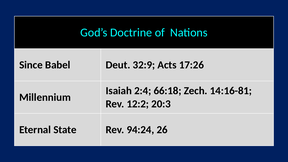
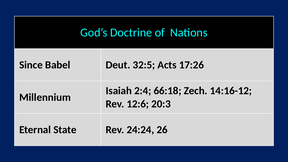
32:9: 32:9 -> 32:5
14:16-81: 14:16-81 -> 14:16-12
12:2: 12:2 -> 12:6
94:24: 94:24 -> 24:24
